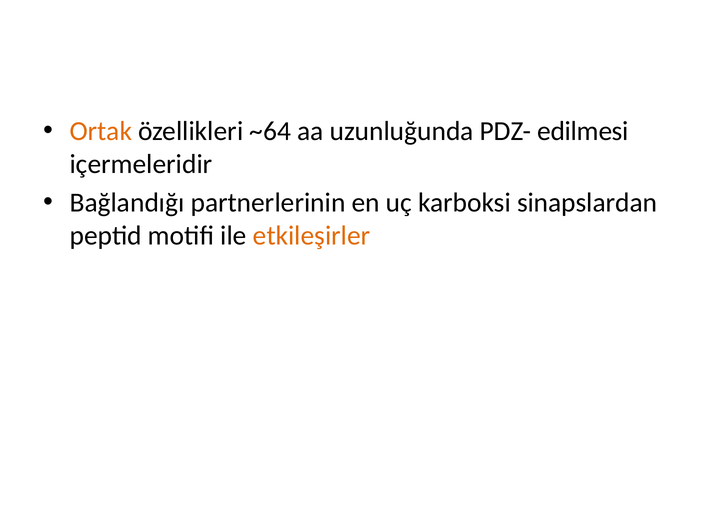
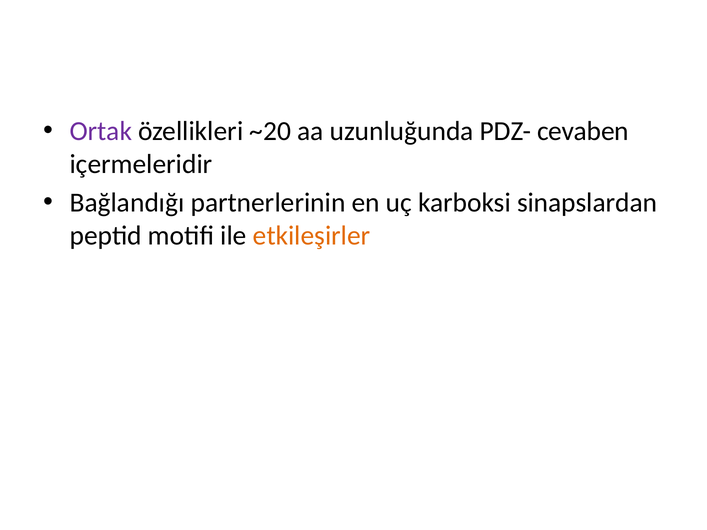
Ortak colour: orange -> purple
~64: ~64 -> ~20
edilmesi: edilmesi -> cevaben
